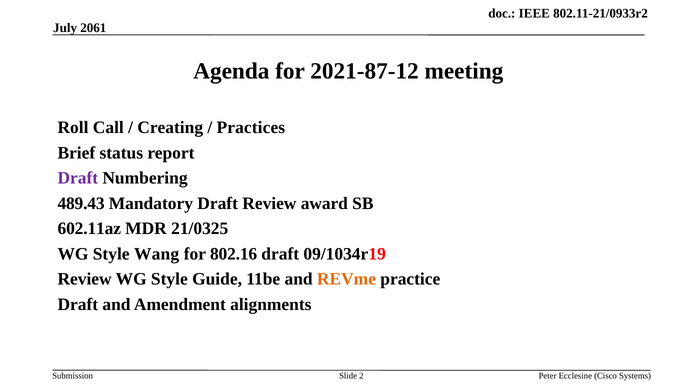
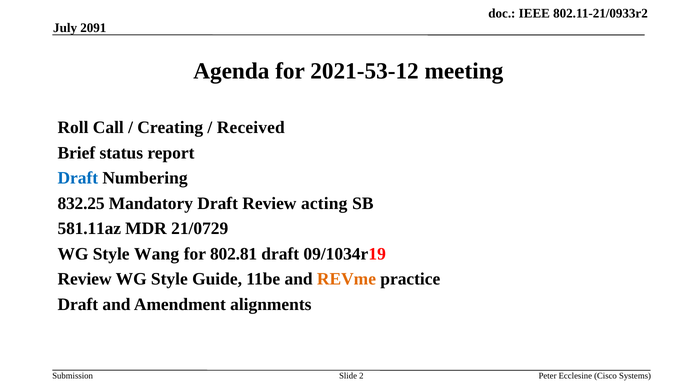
2061: 2061 -> 2091
2021-87-12: 2021-87-12 -> 2021-53-12
Practices: Practices -> Received
Draft at (78, 178) colour: purple -> blue
489.43: 489.43 -> 832.25
award: award -> acting
602.11az: 602.11az -> 581.11az
21/0325: 21/0325 -> 21/0729
802.16: 802.16 -> 802.81
